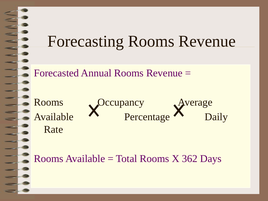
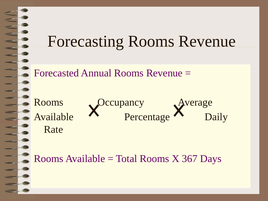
362: 362 -> 367
